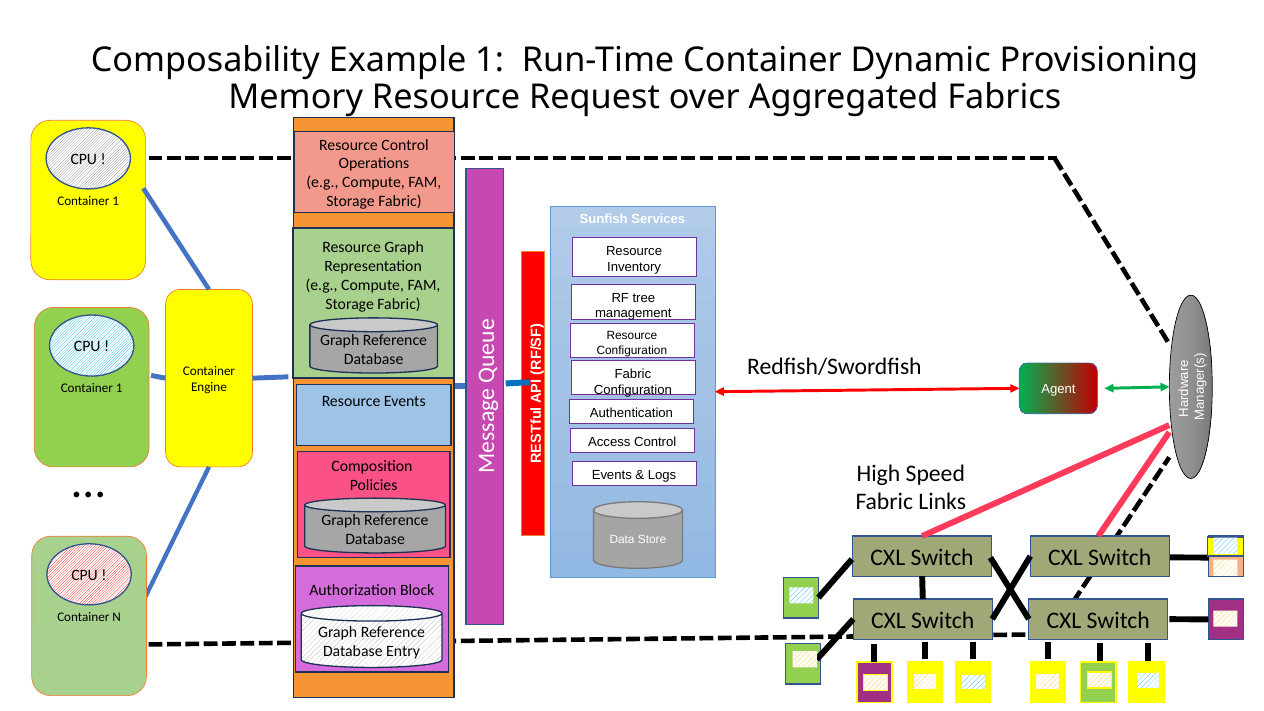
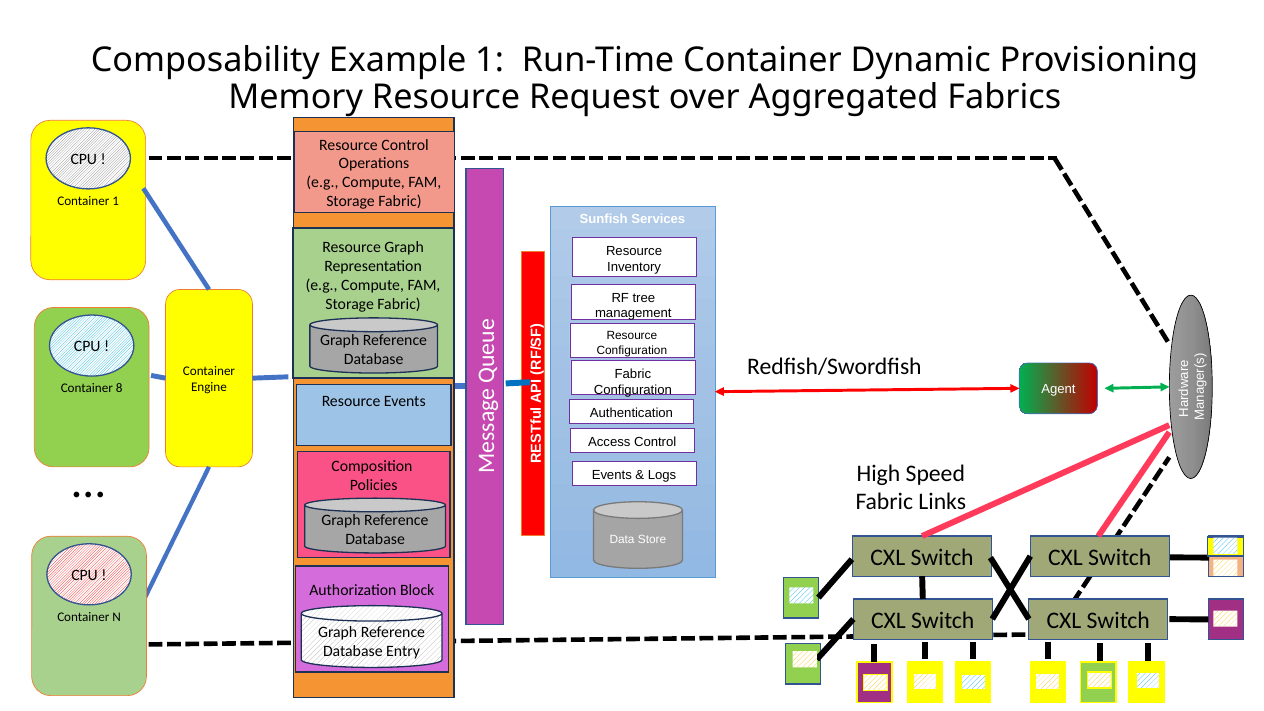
1 at (119, 388): 1 -> 8
